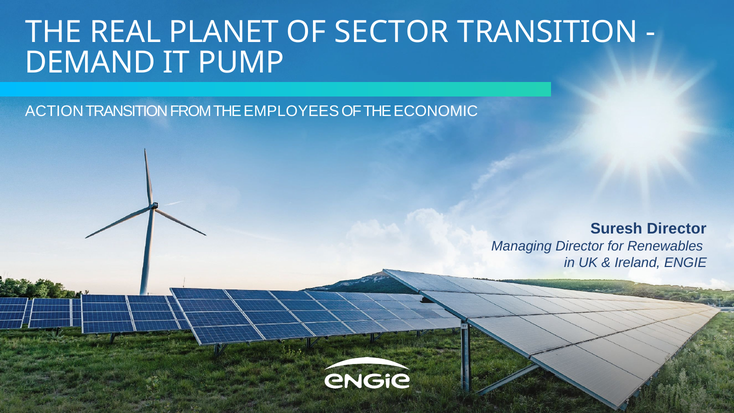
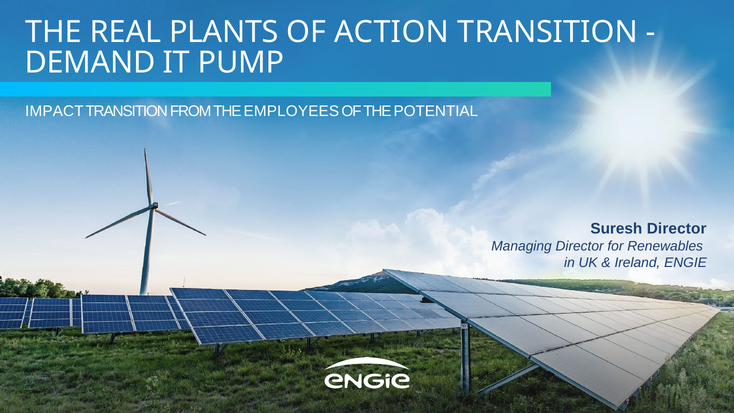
PLANET: PLANET -> PLANTS
SECTOR: SECTOR -> ACTION
ACTION: ACTION -> IMPACT
ECONOMIC: ECONOMIC -> POTENTIAL
